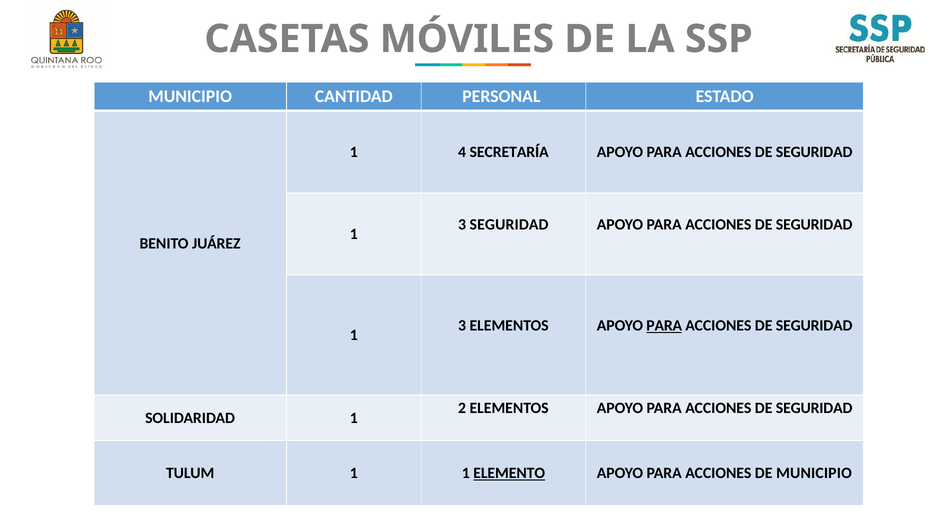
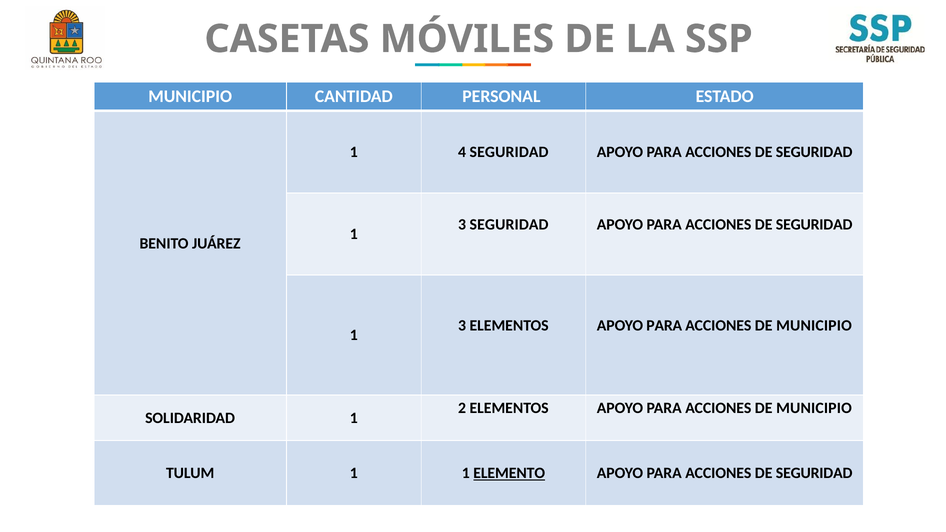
4 SECRETARÍA: SECRETARÍA -> SEGURIDAD
PARA at (664, 326) underline: present -> none
SEGURIDAD at (814, 326): SEGURIDAD -> MUNICIPIO
SEGURIDAD at (814, 408): SEGURIDAD -> MUNICIPIO
MUNICIPIO at (814, 473): MUNICIPIO -> SEGURIDAD
